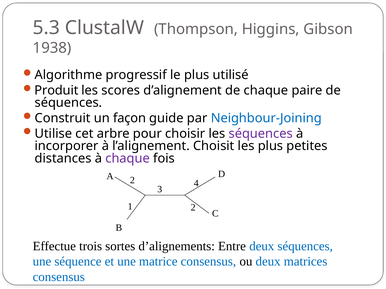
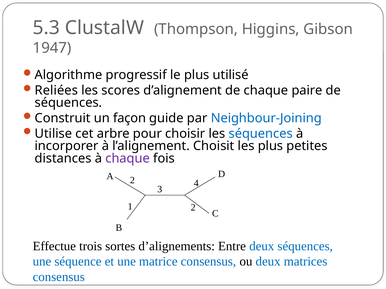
1938: 1938 -> 1947
Produit: Produit -> Reliées
séquences at (261, 134) colour: purple -> blue
